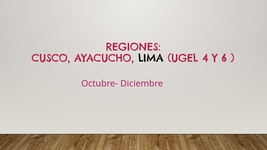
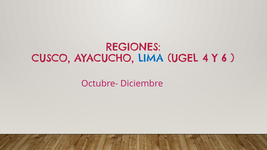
LIMA colour: black -> blue
